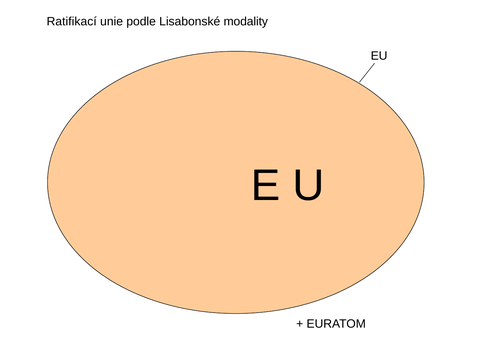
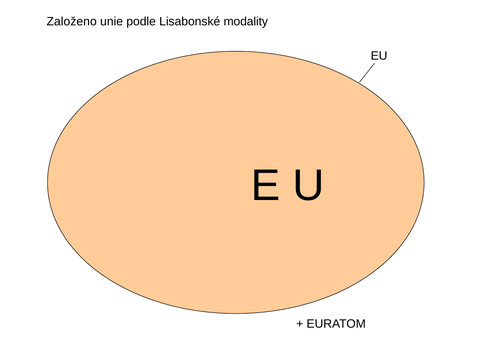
Ratifikací: Ratifikací -> Založeno
